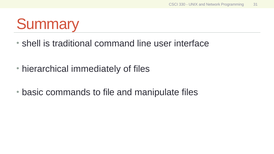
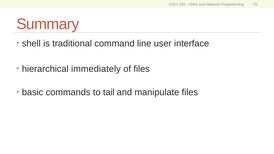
file: file -> tail
